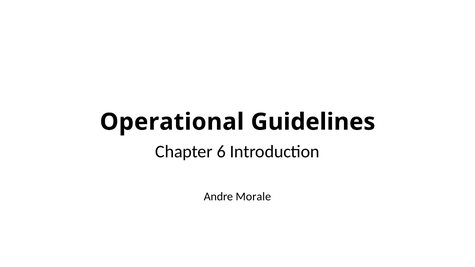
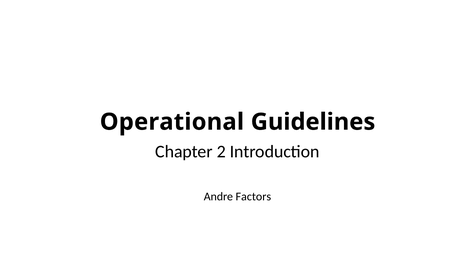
6: 6 -> 2
Morale: Morale -> Factors
